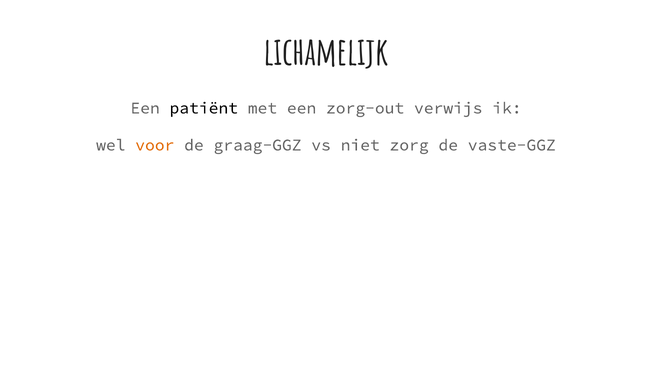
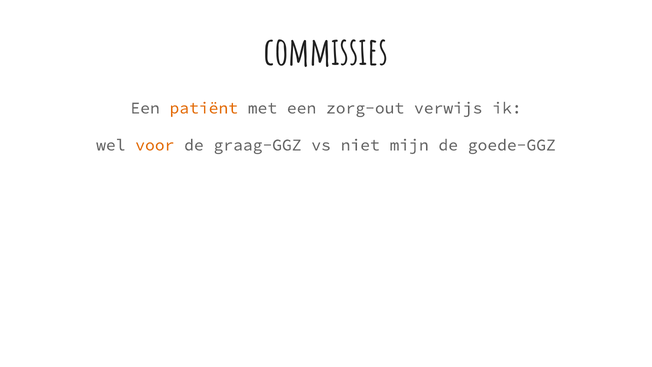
lichamelijk: lichamelijk -> commissies
patiënt colour: black -> orange
zorg: zorg -> mijn
vaste-GGZ: vaste-GGZ -> goede-GGZ
